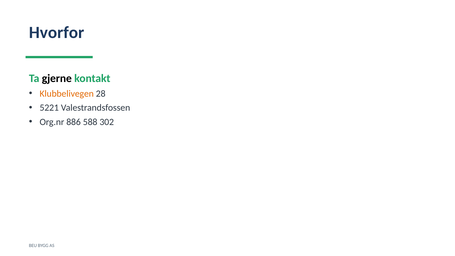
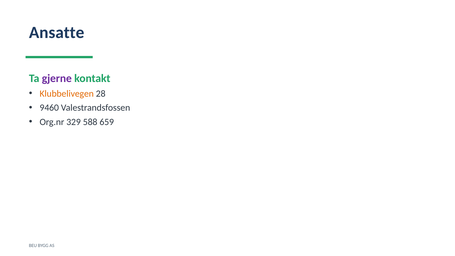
Hvorfor: Hvorfor -> Ansatte
gjerne colour: black -> purple
5221: 5221 -> 9460
886: 886 -> 329
302: 302 -> 659
